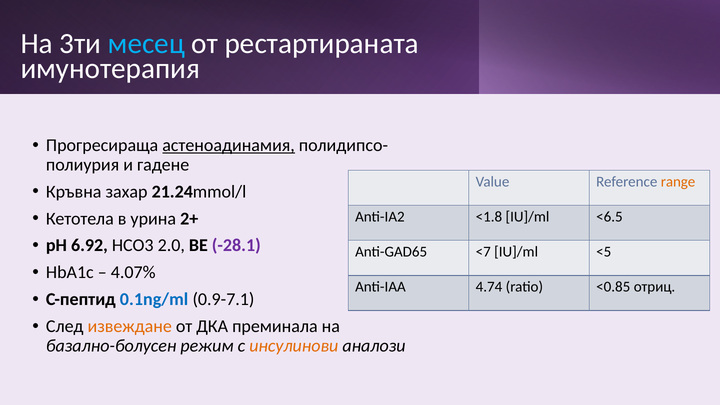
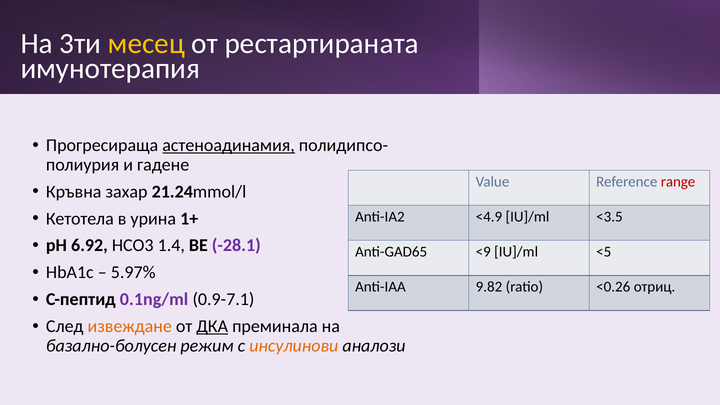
месец colour: light blue -> yellow
range colour: orange -> red
2+: 2+ -> 1+
<1.8: <1.8 -> <4.9
<6.5: <6.5 -> <3.5
2.0: 2.0 -> 1.4
<7: <7 -> <9
4.07%: 4.07% -> 5.97%
4.74: 4.74 -> 9.82
<0.85: <0.85 -> <0.26
0.1ng/ml colour: blue -> purple
ДКА underline: none -> present
